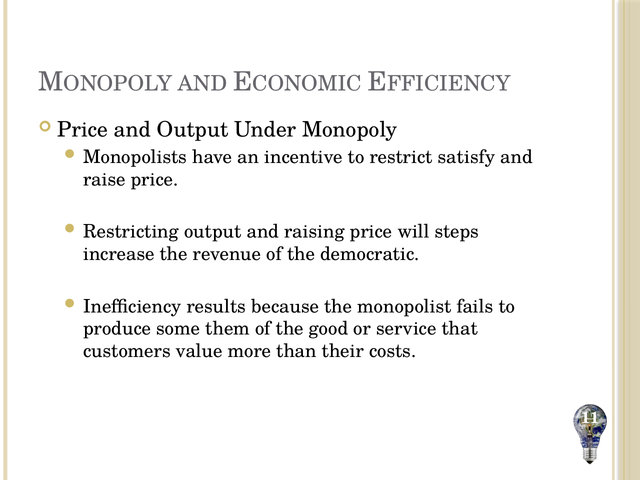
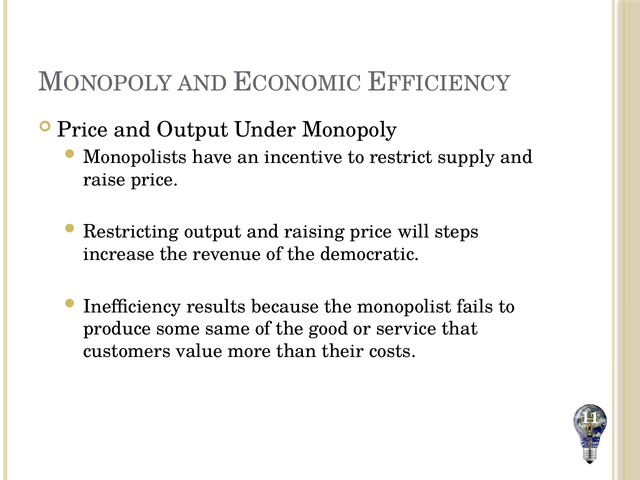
satisfy: satisfy -> supply
them: them -> same
